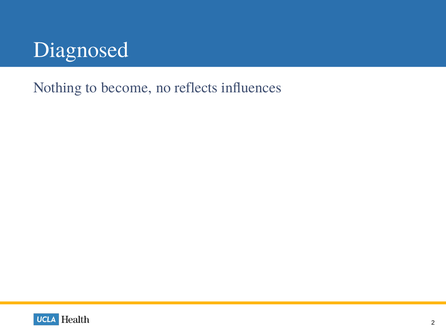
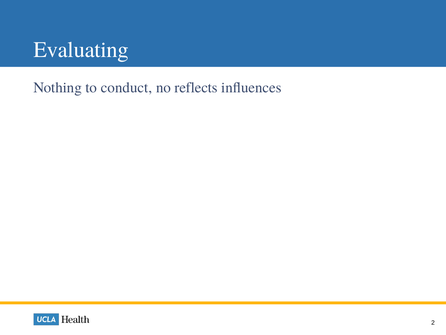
Diagnosed: Diagnosed -> Evaluating
become: become -> conduct
